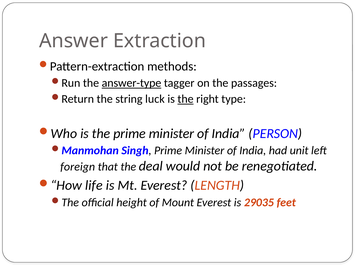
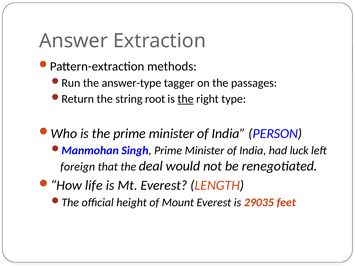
answer-type underline: present -> none
luck: luck -> root
unit: unit -> luck
